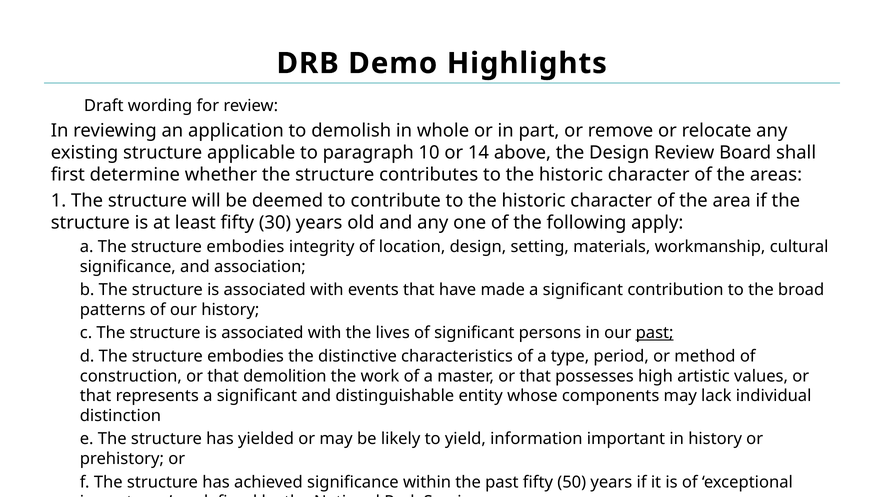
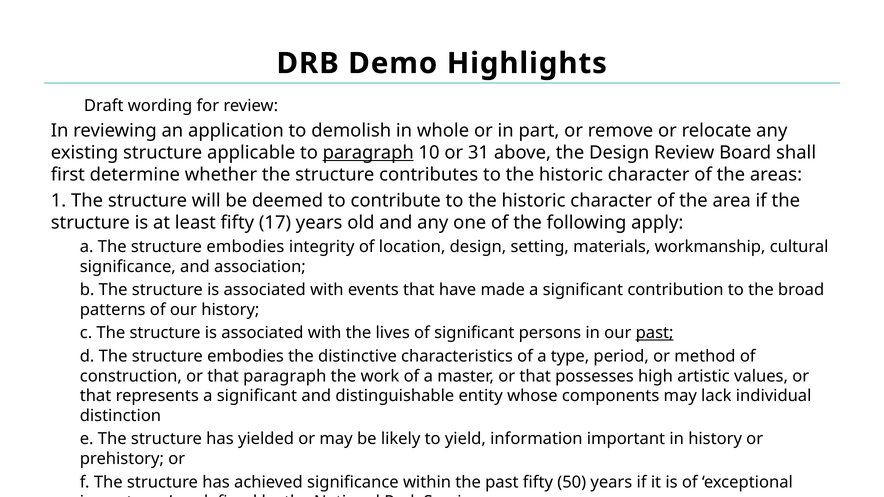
paragraph at (368, 153) underline: none -> present
14: 14 -> 31
30: 30 -> 17
that demolition: demolition -> paragraph
